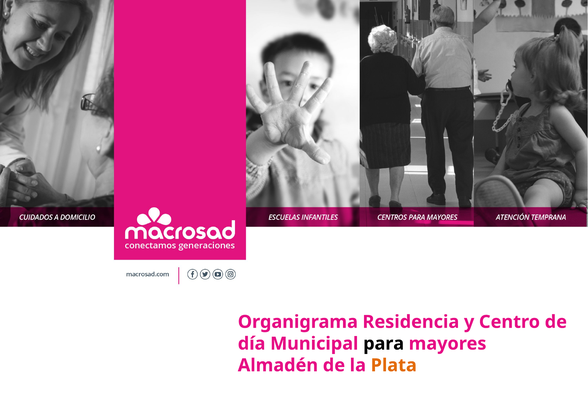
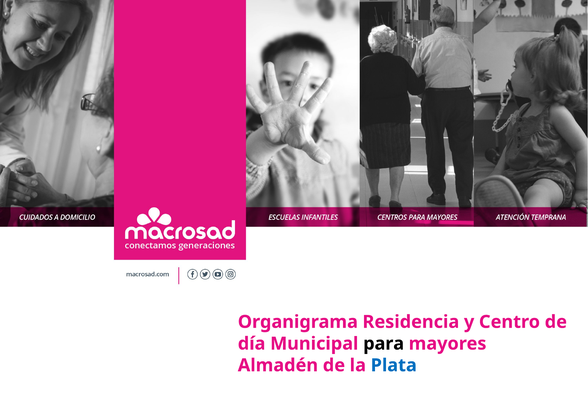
Plata colour: orange -> blue
